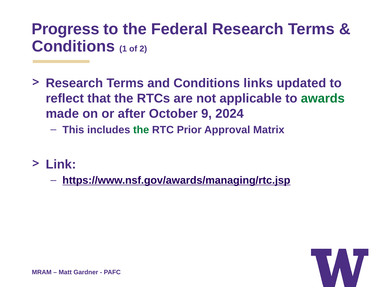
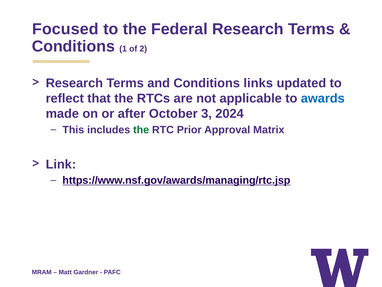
Progress: Progress -> Focused
awards colour: green -> blue
9: 9 -> 3
